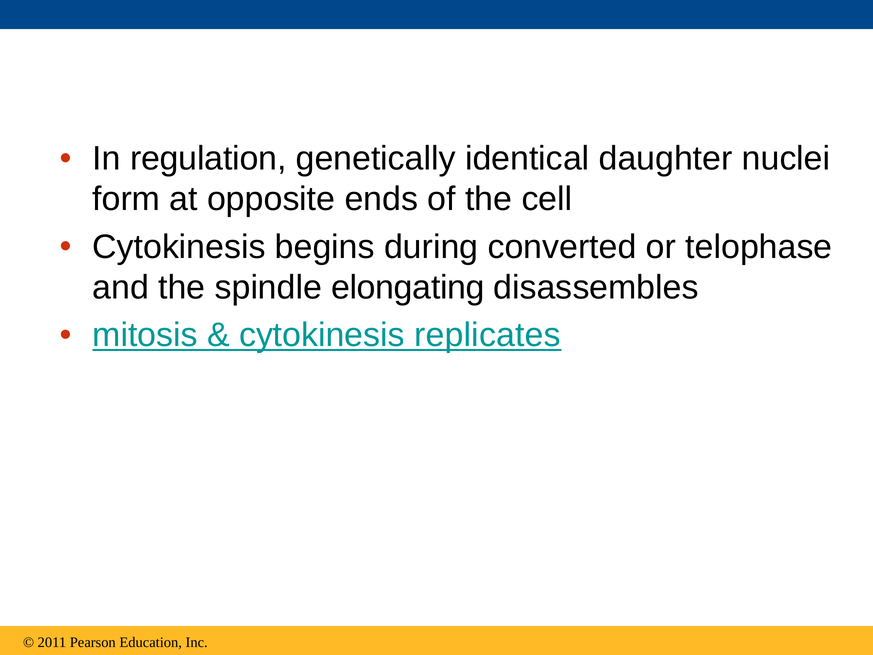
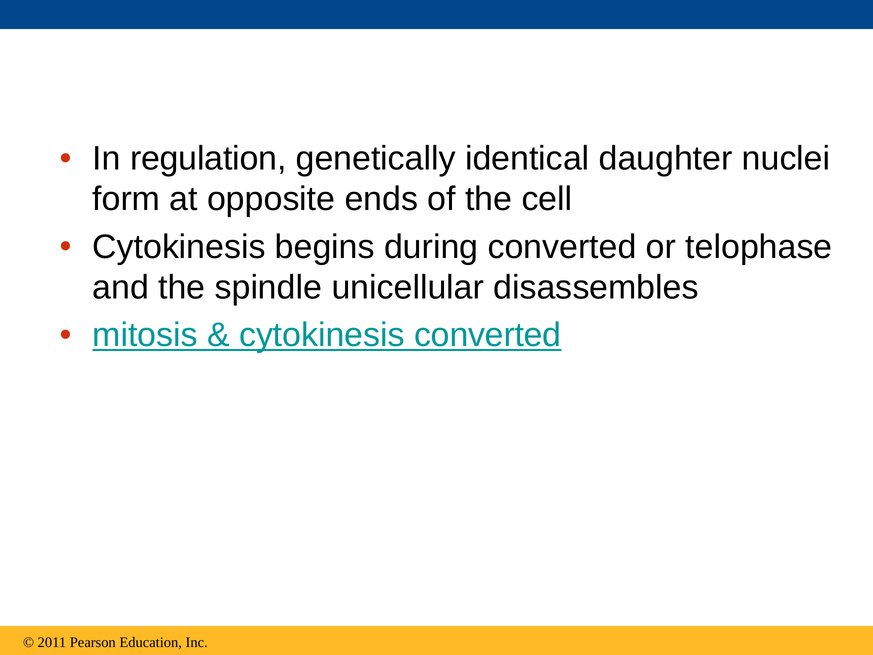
elongating: elongating -> unicellular
cytokinesis replicates: replicates -> converted
